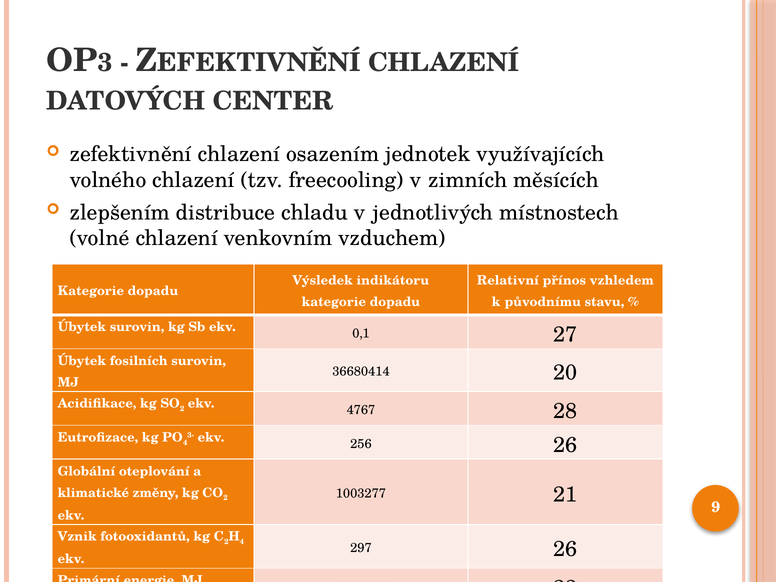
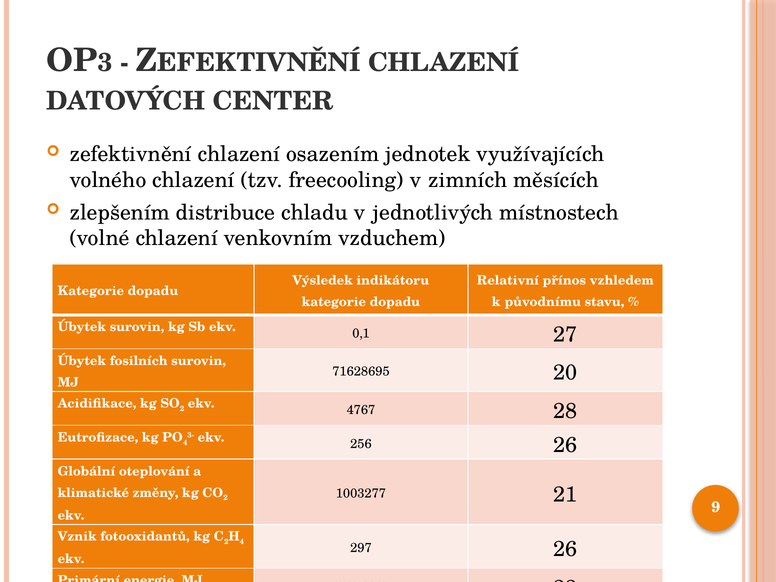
36680414: 36680414 -> 71628695
